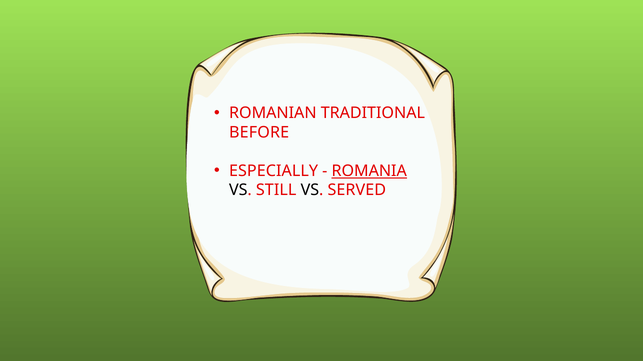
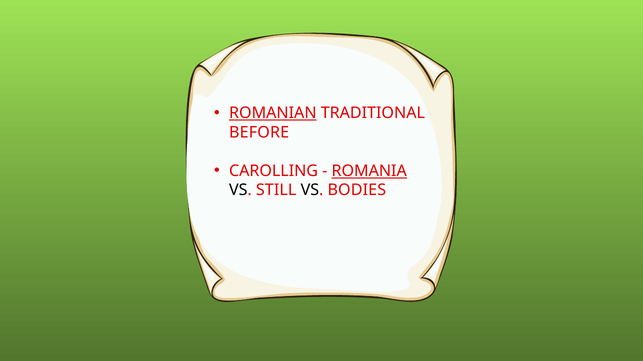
ROMANIAN underline: none -> present
ESPECIALLY: ESPECIALLY -> CAROLLING
SERVED: SERVED -> BODIES
